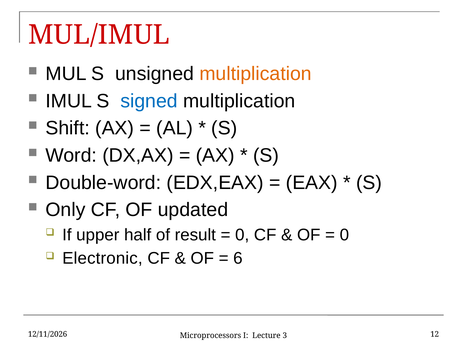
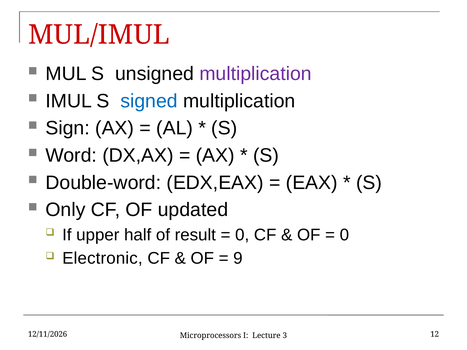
multiplication at (256, 74) colour: orange -> purple
Shift: Shift -> Sign
6: 6 -> 9
